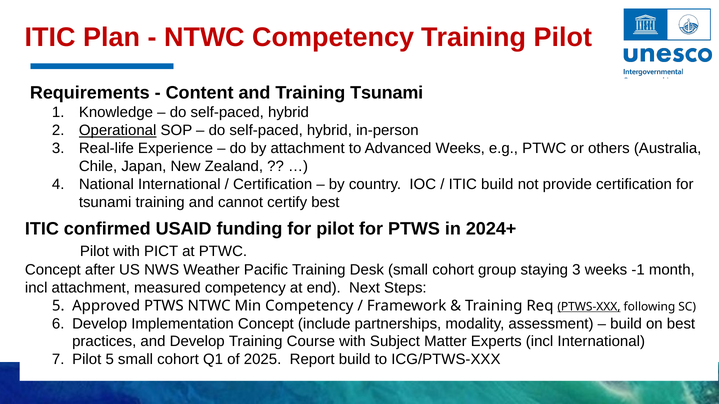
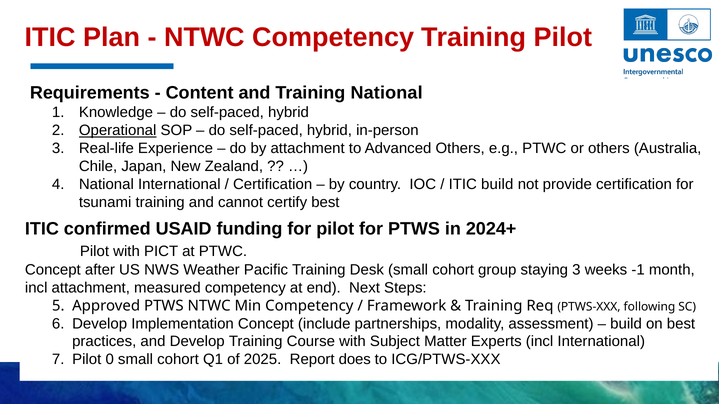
Training Tsunami: Tsunami -> National
Advanced Weeks: Weeks -> Others
PTWS-XXX underline: present -> none
Pilot 5: 5 -> 0
Report build: build -> does
